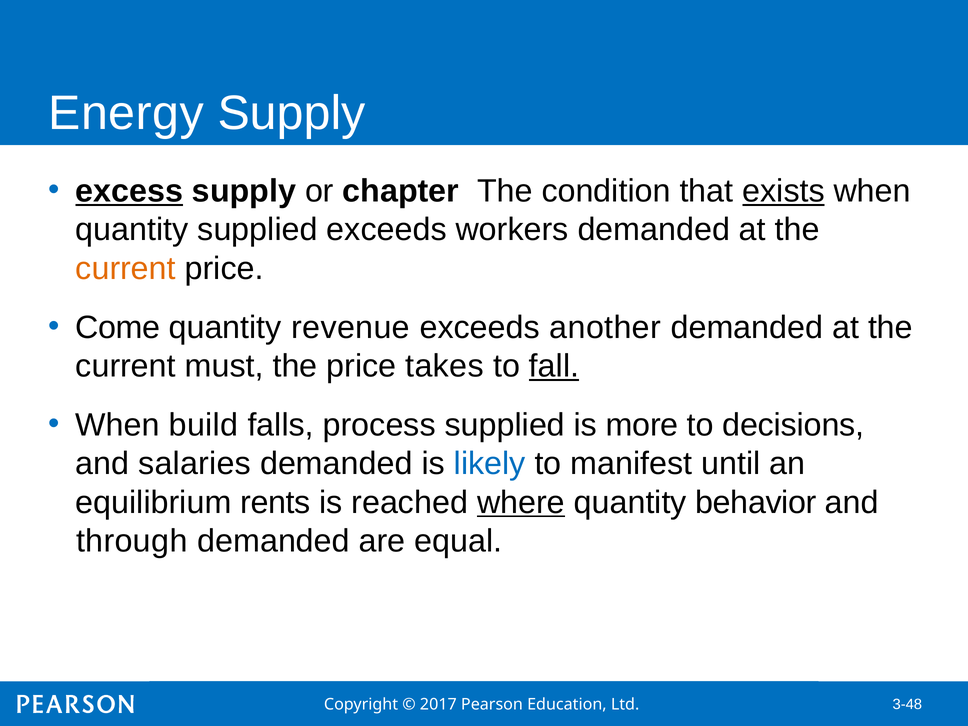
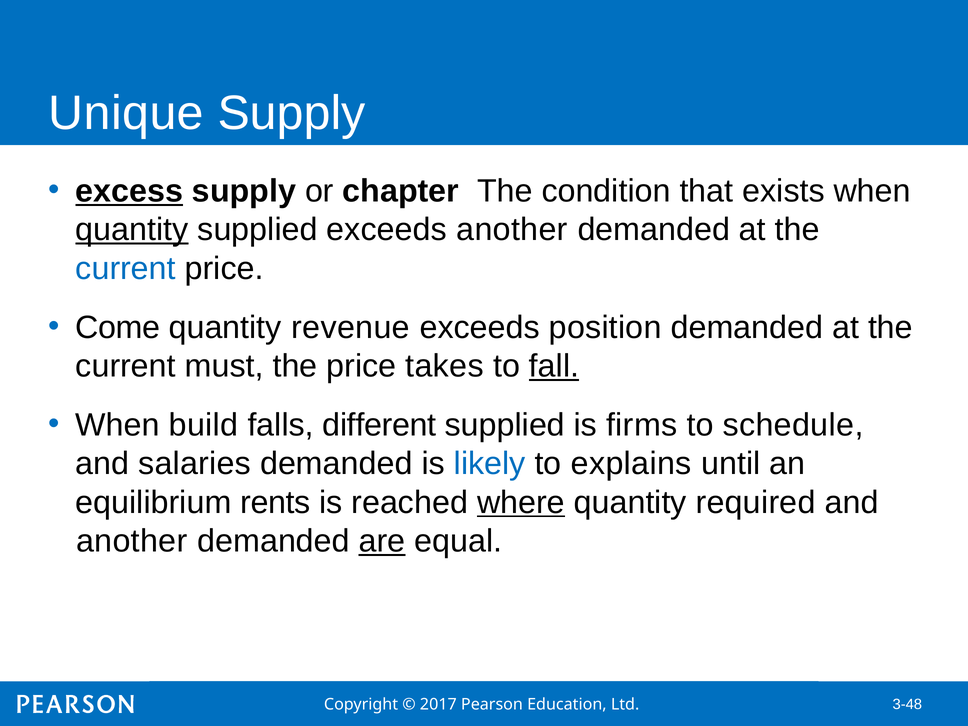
Energy: Energy -> Unique
exists underline: present -> none
quantity at (132, 230) underline: none -> present
exceeds workers: workers -> another
current at (126, 268) colour: orange -> blue
another: another -> position
process: process -> different
more: more -> firms
decisions: decisions -> schedule
manifest: manifest -> explains
behavior: behavior -> required
through at (132, 541): through -> another
are underline: none -> present
